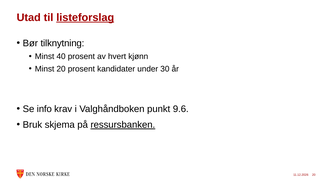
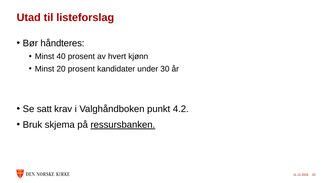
listeforslag underline: present -> none
tilknytning: tilknytning -> håndteres
info: info -> satt
9.6: 9.6 -> 4.2
